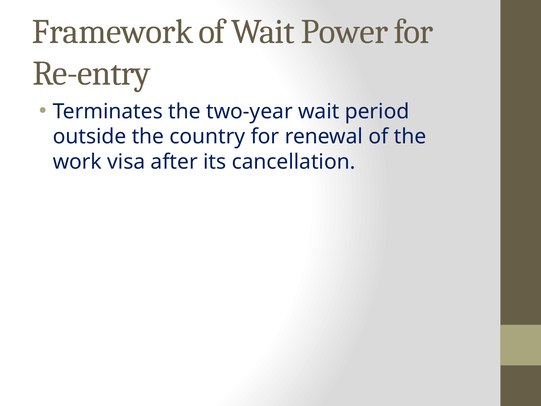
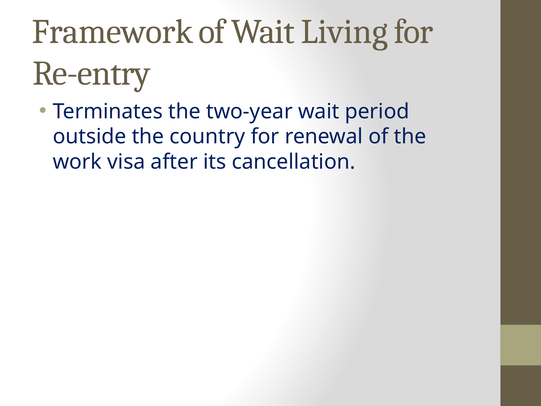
Power: Power -> Living
